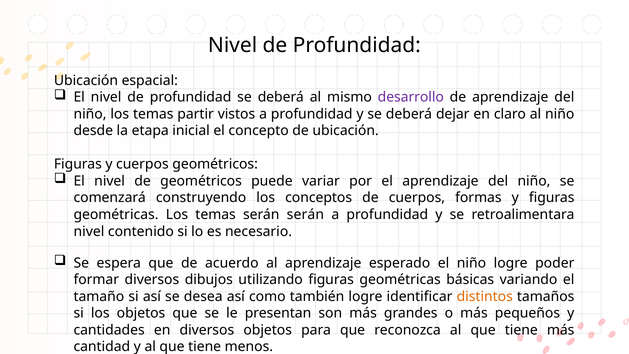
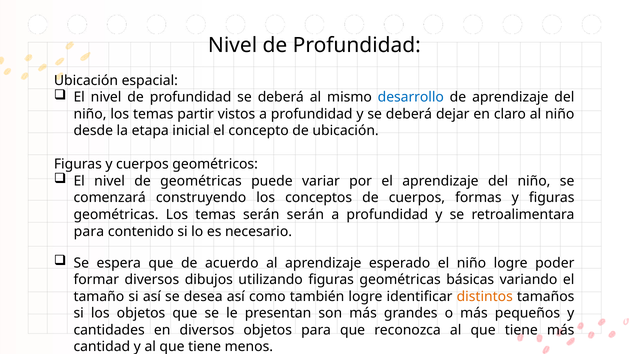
desarrollo colour: purple -> blue
de geométricos: geométricos -> geométricas
nivel at (89, 231): nivel -> para
